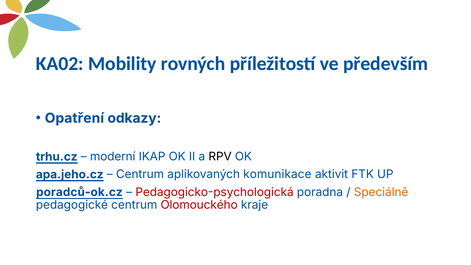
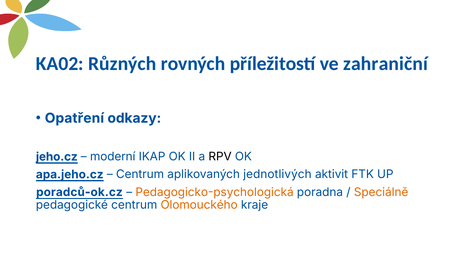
Mobility: Mobility -> Různých
především: především -> zahraniční
trhu.cz: trhu.cz -> jeho.cz
komunikace: komunikace -> jednotlivých
Pedagogicko-psychologická colour: red -> orange
Olomouckého colour: red -> orange
